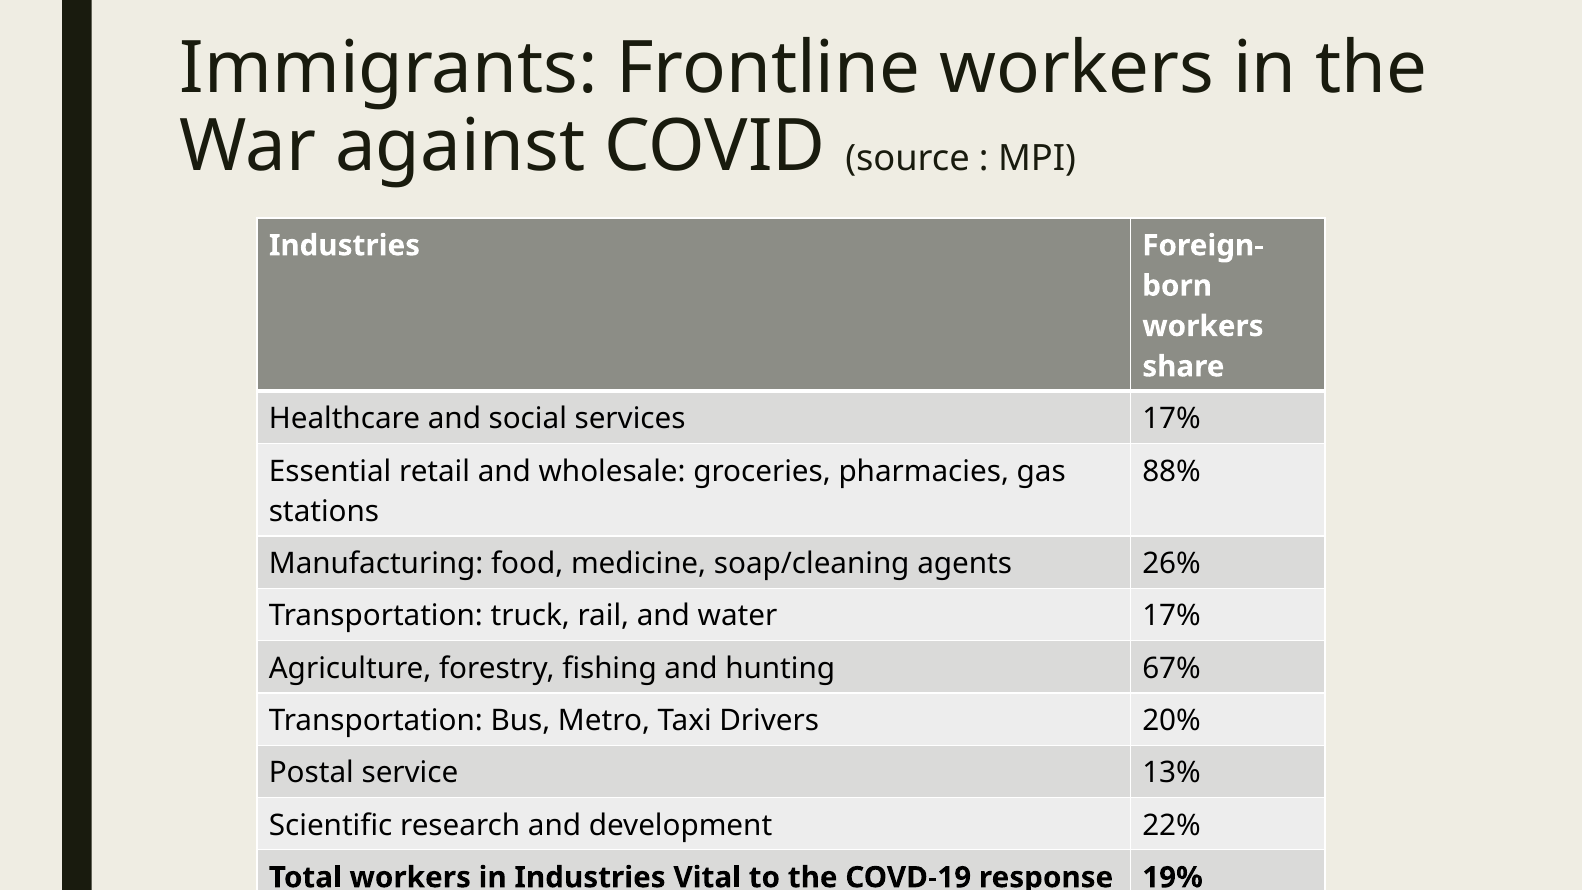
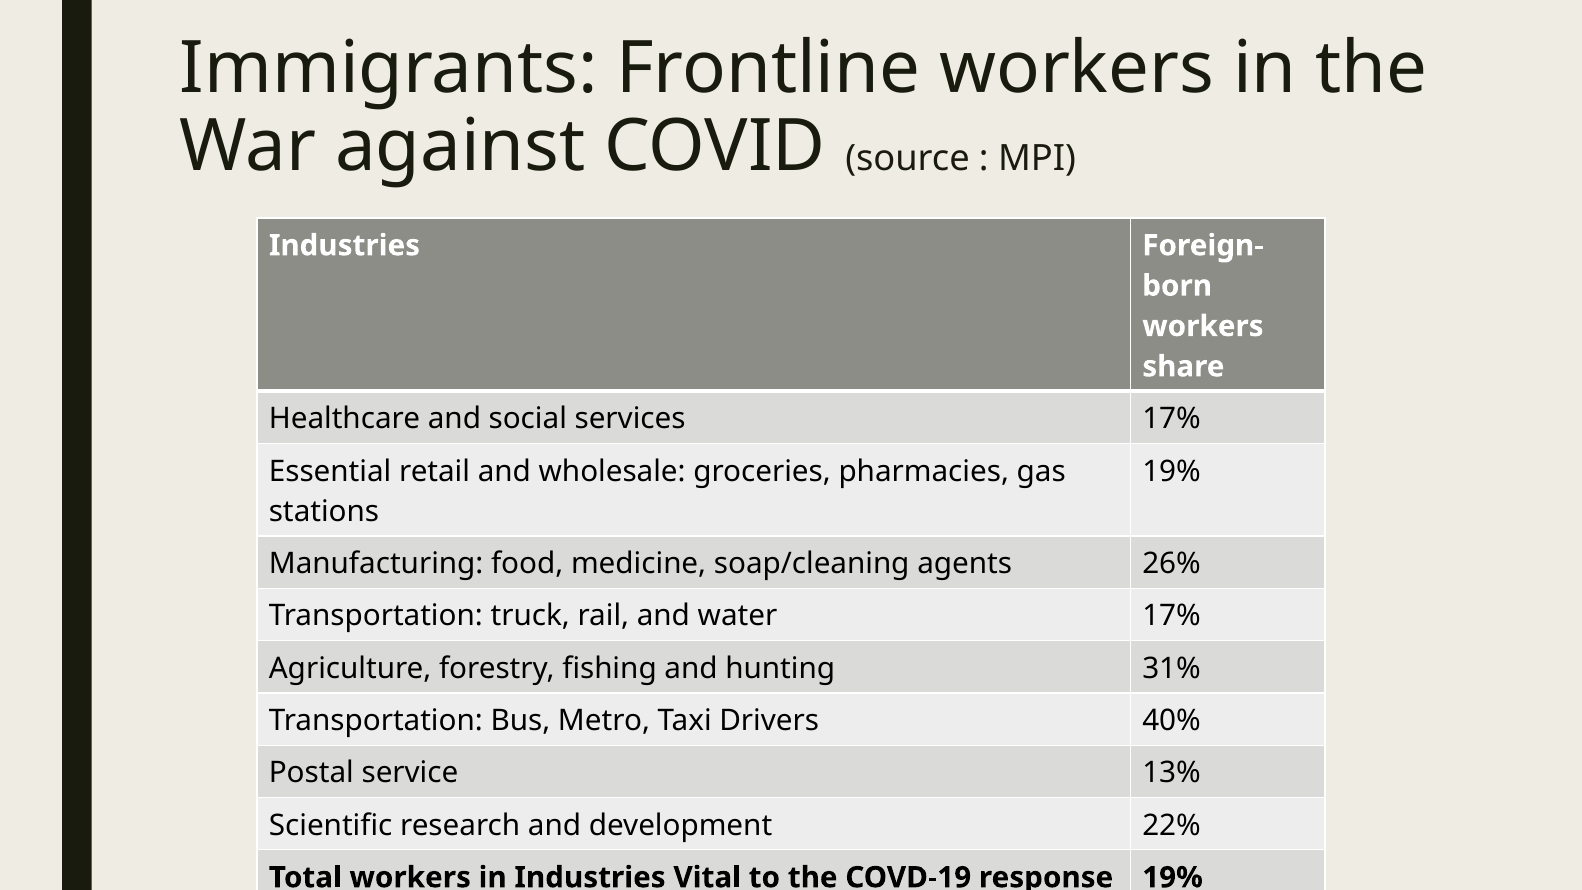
88% at (1172, 471): 88% -> 19%
67%: 67% -> 31%
20%: 20% -> 40%
